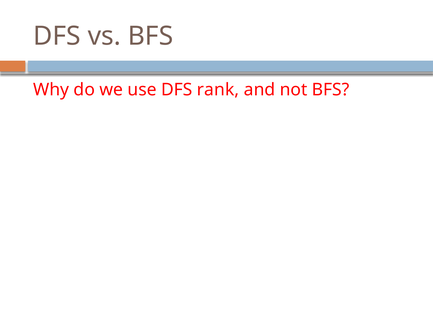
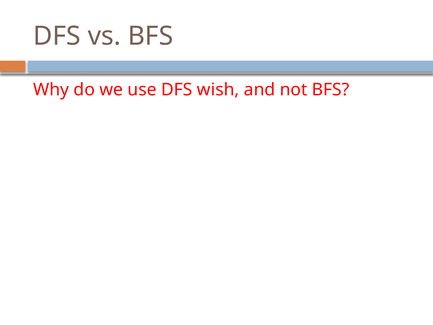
rank: rank -> wish
